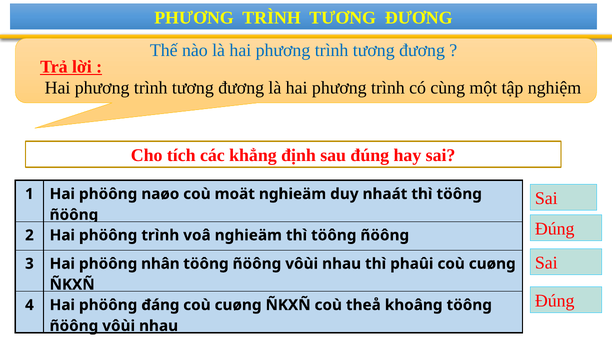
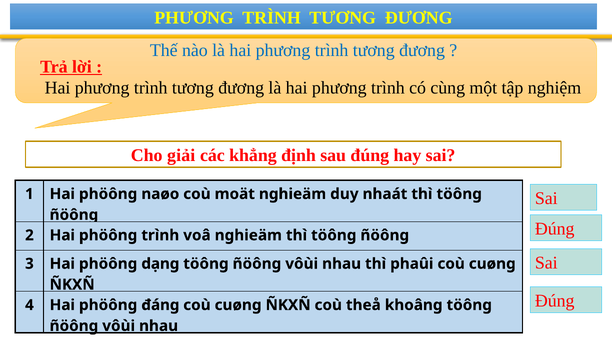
tích: tích -> giải
nhân: nhân -> dạng
